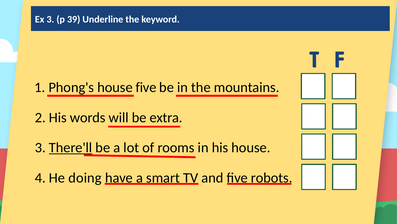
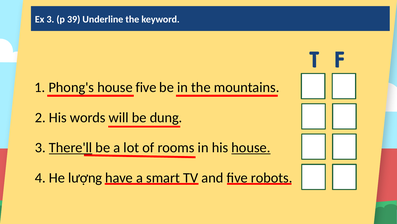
extra: extra -> dung
house at (251, 147) underline: none -> present
doing: doing -> lượng
